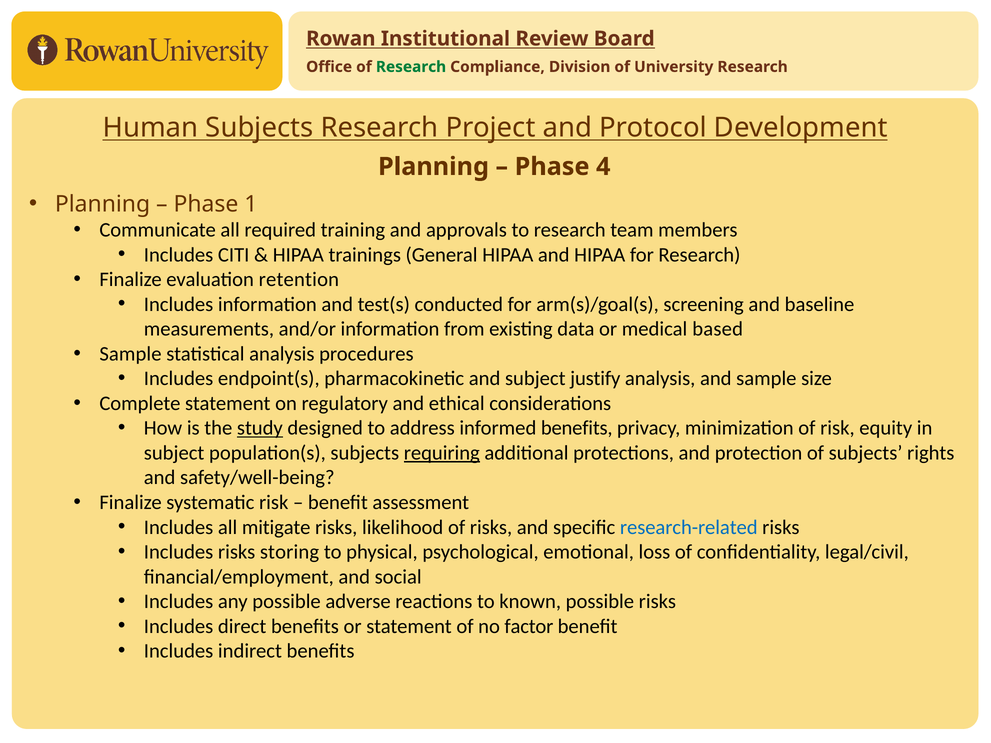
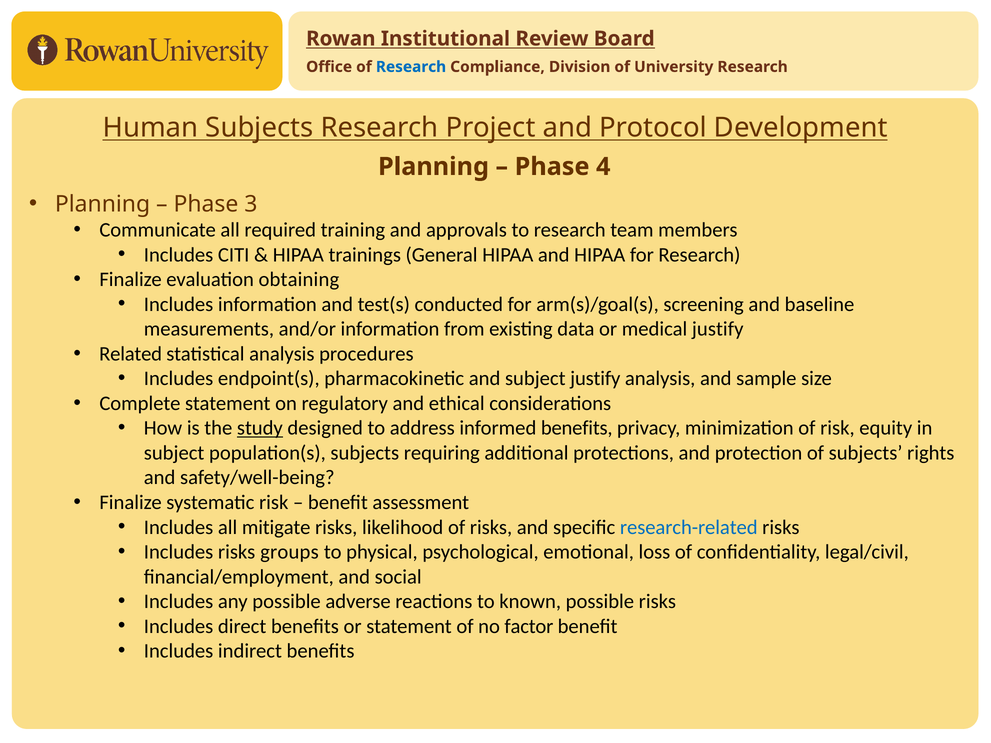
Research at (411, 67) colour: green -> blue
1: 1 -> 3
retention: retention -> obtaining
medical based: based -> justify
Sample at (130, 354): Sample -> Related
requiring underline: present -> none
storing: storing -> groups
